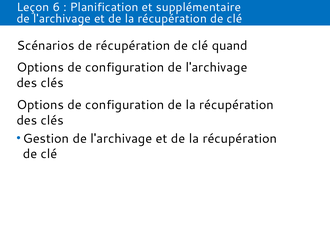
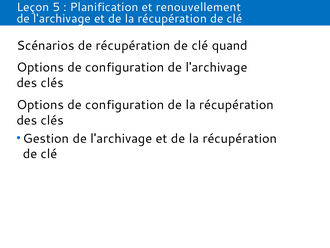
6: 6 -> 5
supplémentaire: supplémentaire -> renouvellement
